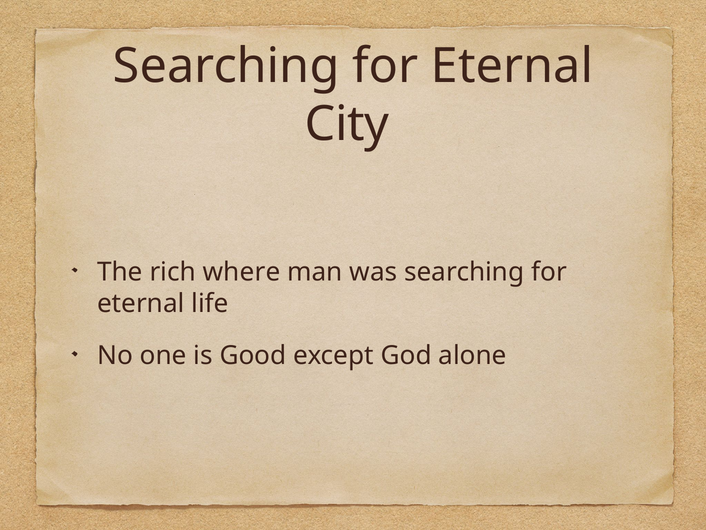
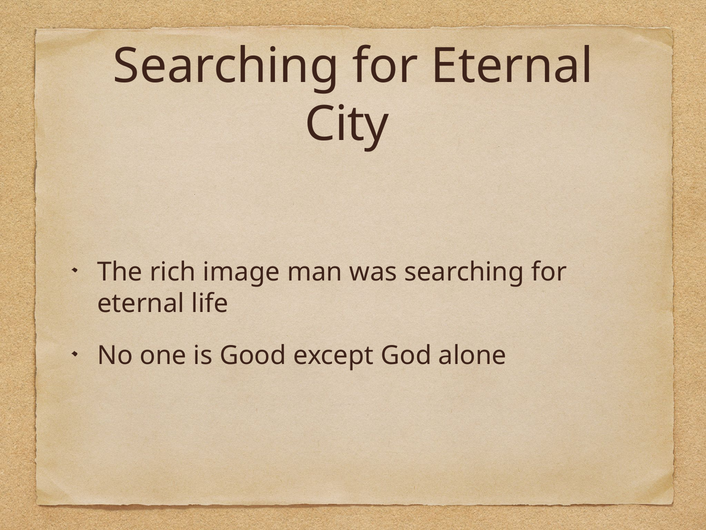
where: where -> image
